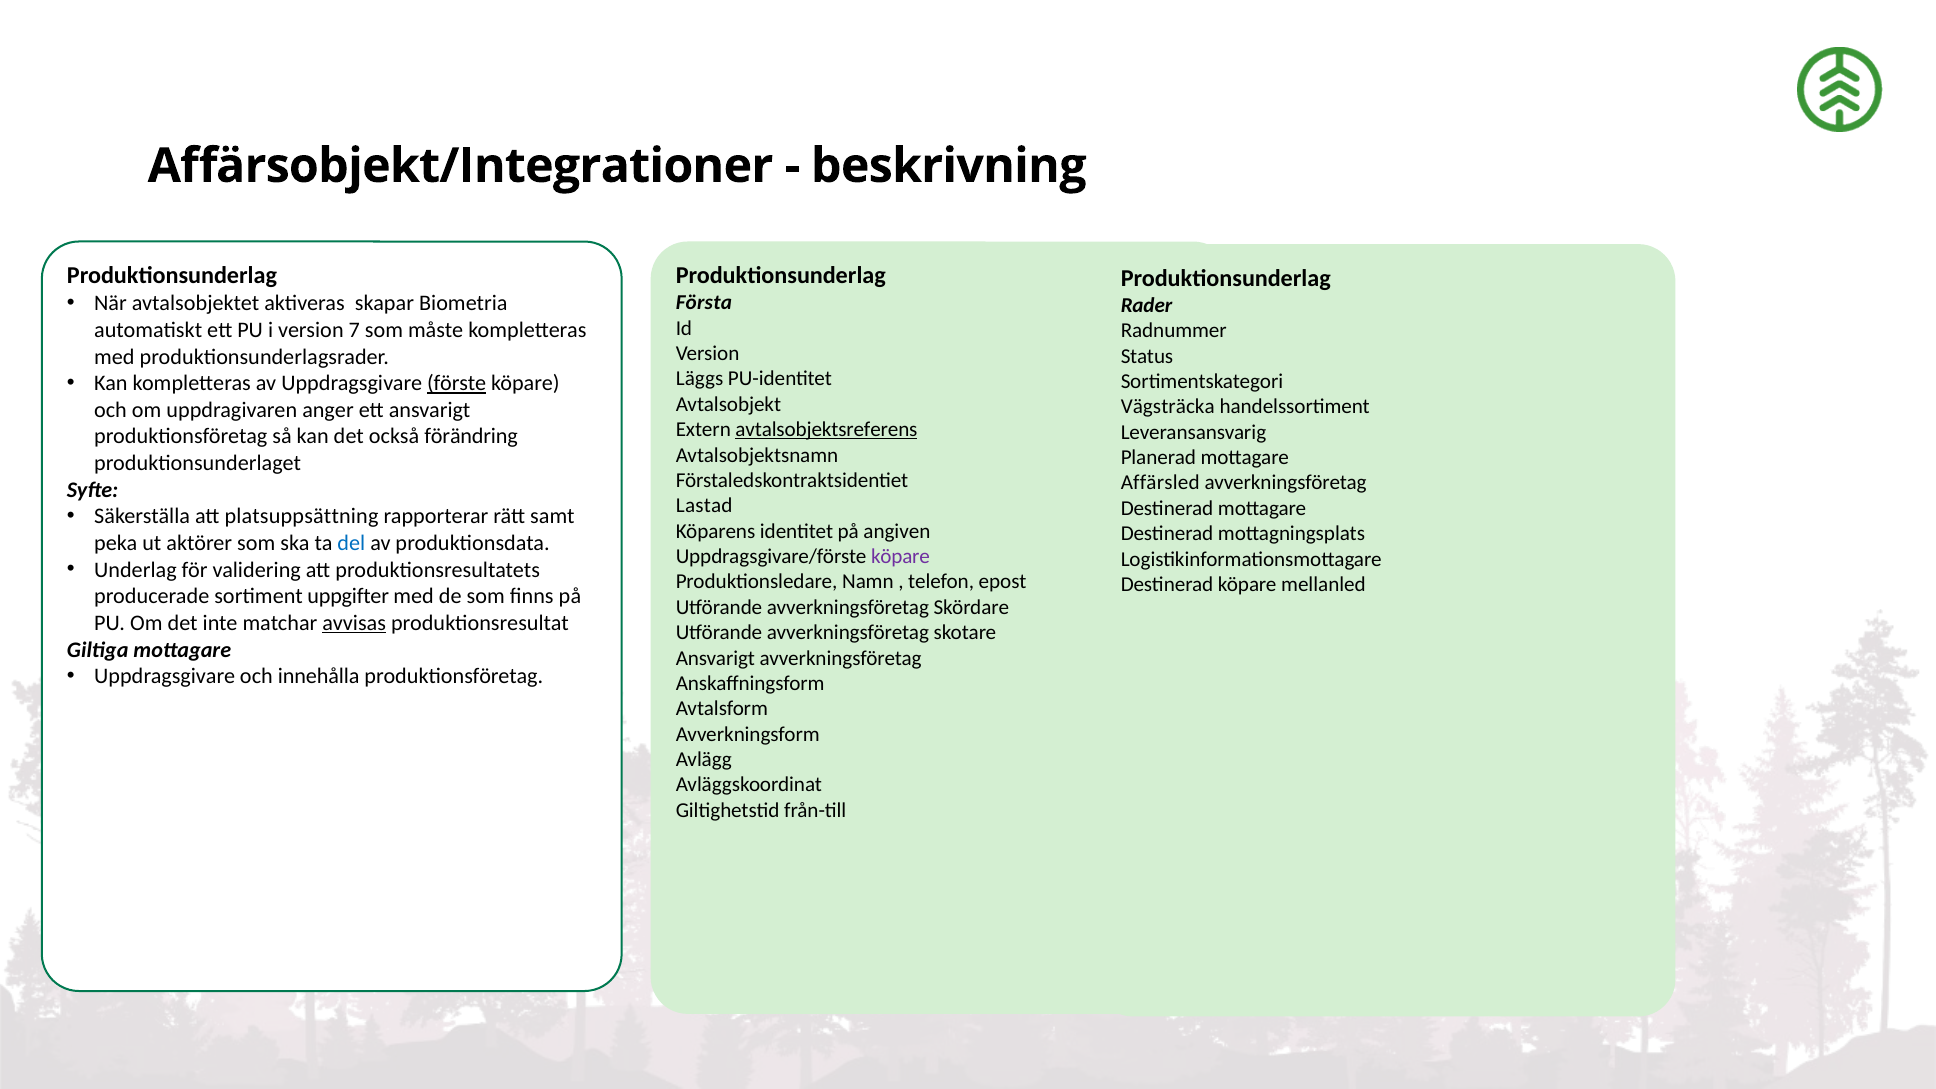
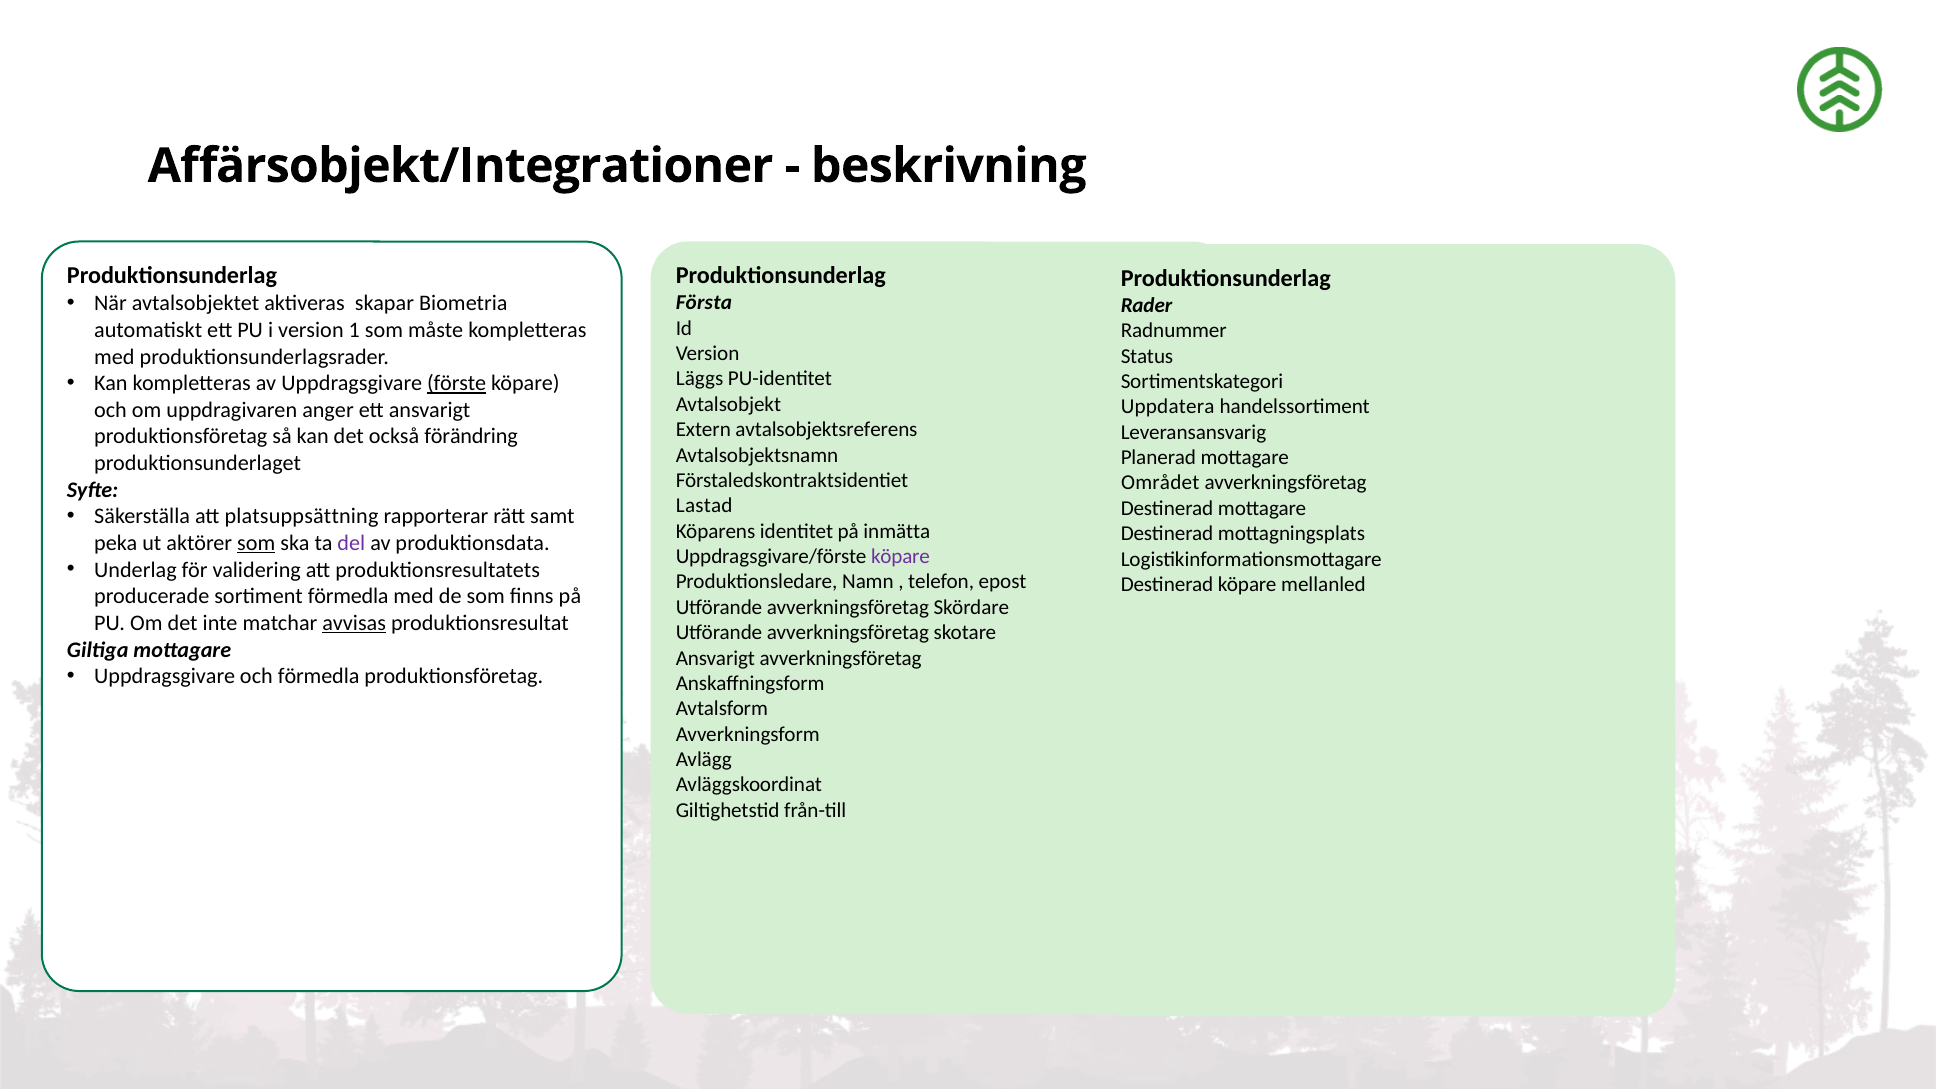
7: 7 -> 1
Vägsträcka: Vägsträcka -> Uppdatera
avtalsobjektsreferens underline: present -> none
Affärsled: Affärsled -> Området
angiven: angiven -> inmätta
som at (256, 543) underline: none -> present
del colour: blue -> purple
sortiment uppgifter: uppgifter -> förmedla
och innehålla: innehålla -> förmedla
